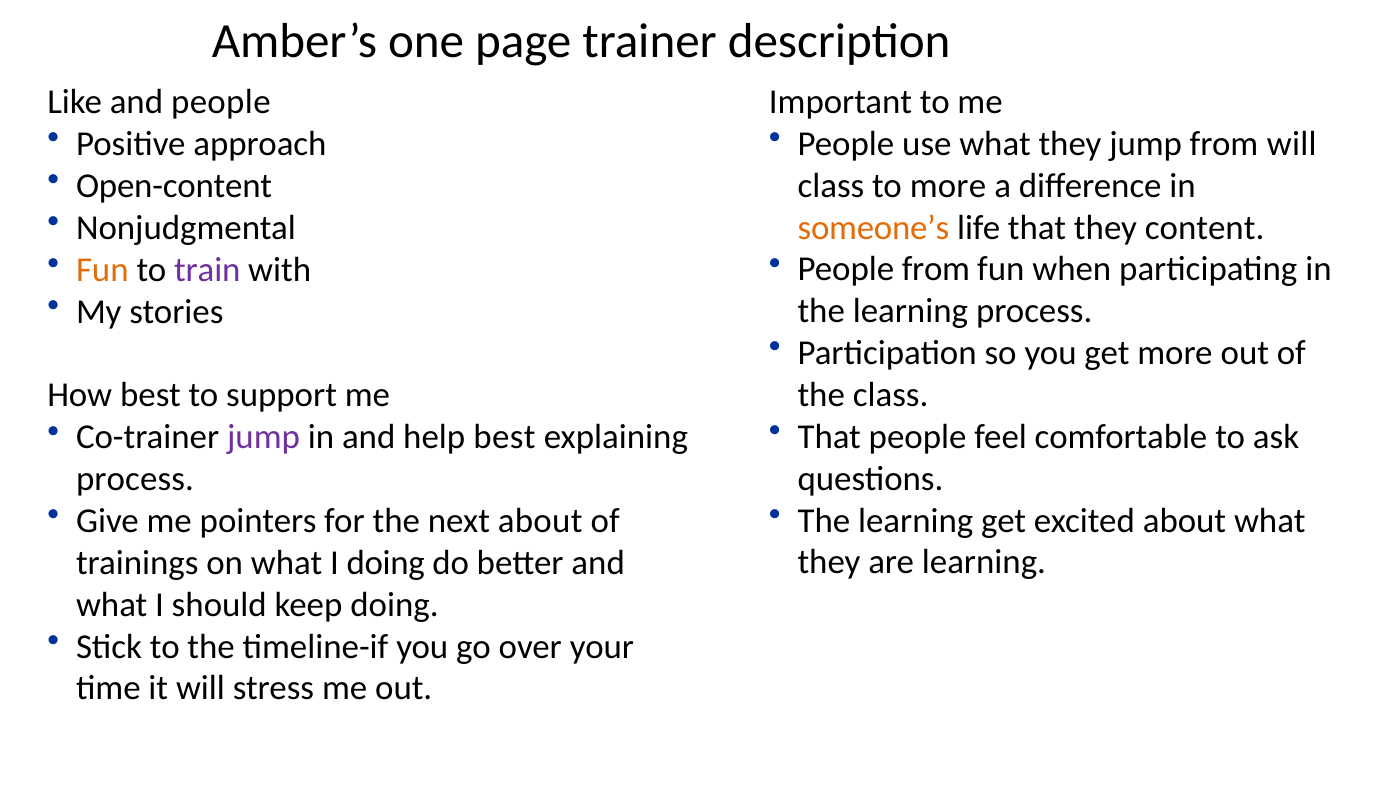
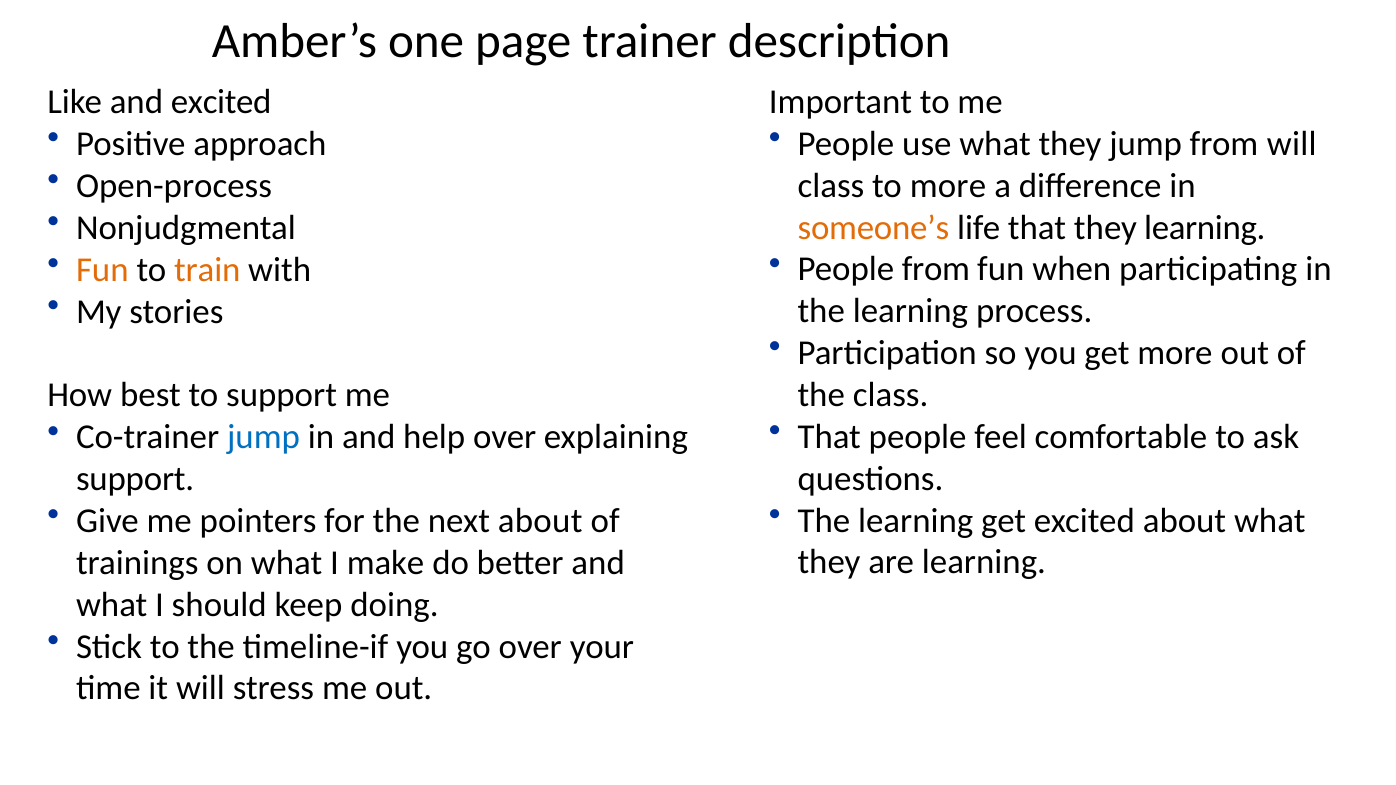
and people: people -> excited
Open-content: Open-content -> Open-process
they content: content -> learning
train colour: purple -> orange
jump at (264, 437) colour: purple -> blue
help best: best -> over
process at (135, 479): process -> support
I doing: doing -> make
